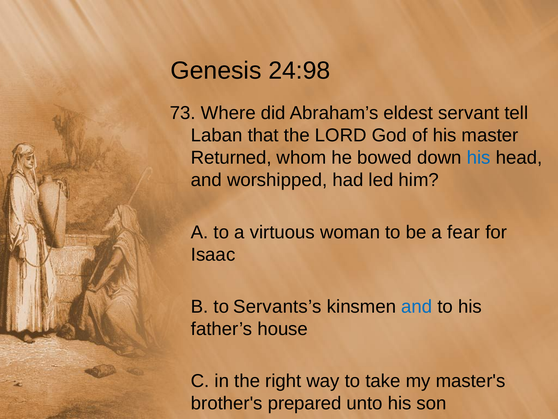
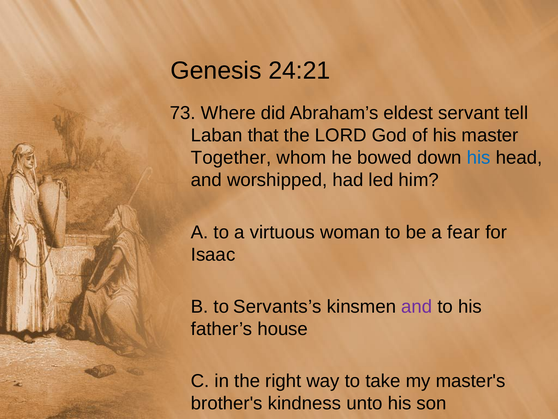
24:98: 24:98 -> 24:21
Returned: Returned -> Together
and at (417, 306) colour: blue -> purple
prepared: prepared -> kindness
